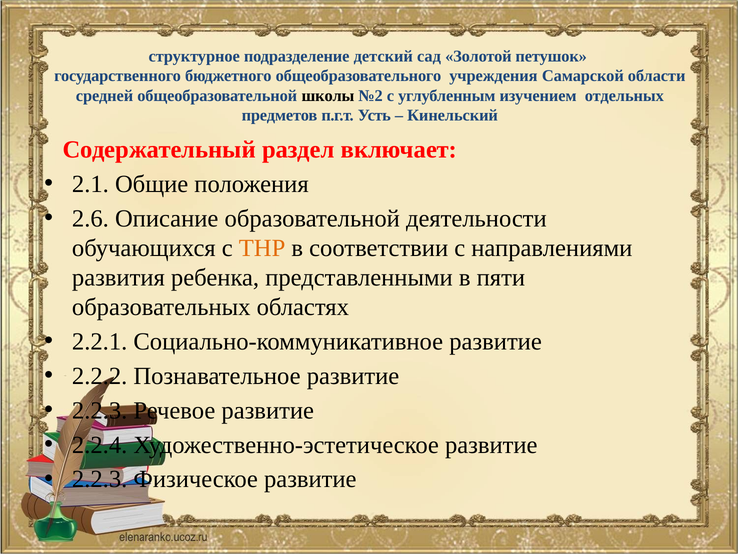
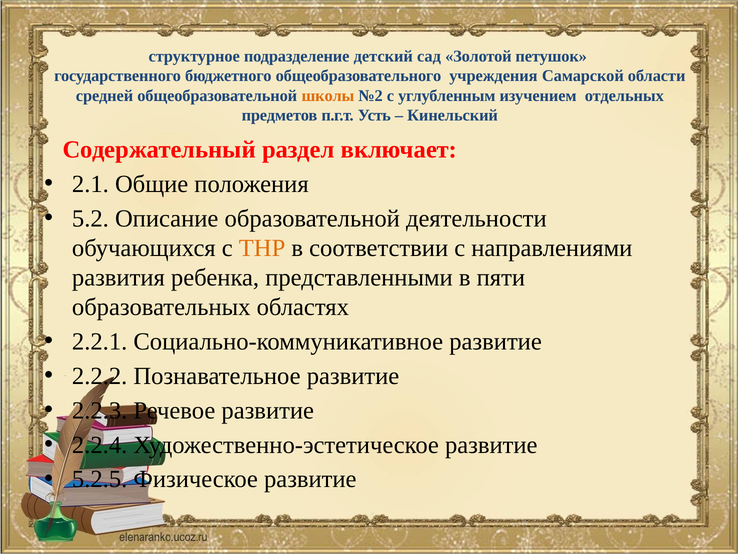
школы colour: black -> orange
2.6: 2.6 -> 5.2
2.2.3 at (100, 479): 2.2.3 -> 5.2.5
